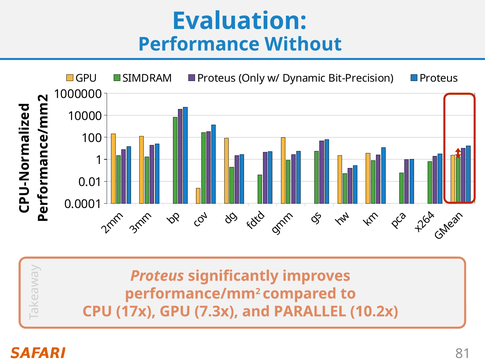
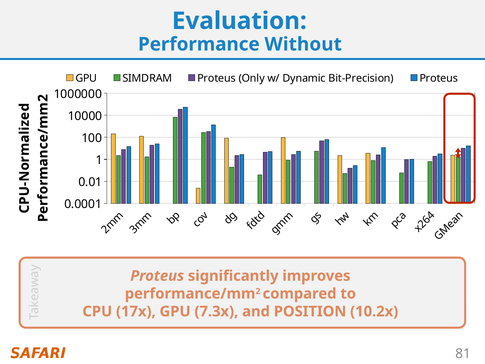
PARALLEL: PARALLEL -> POSITION
